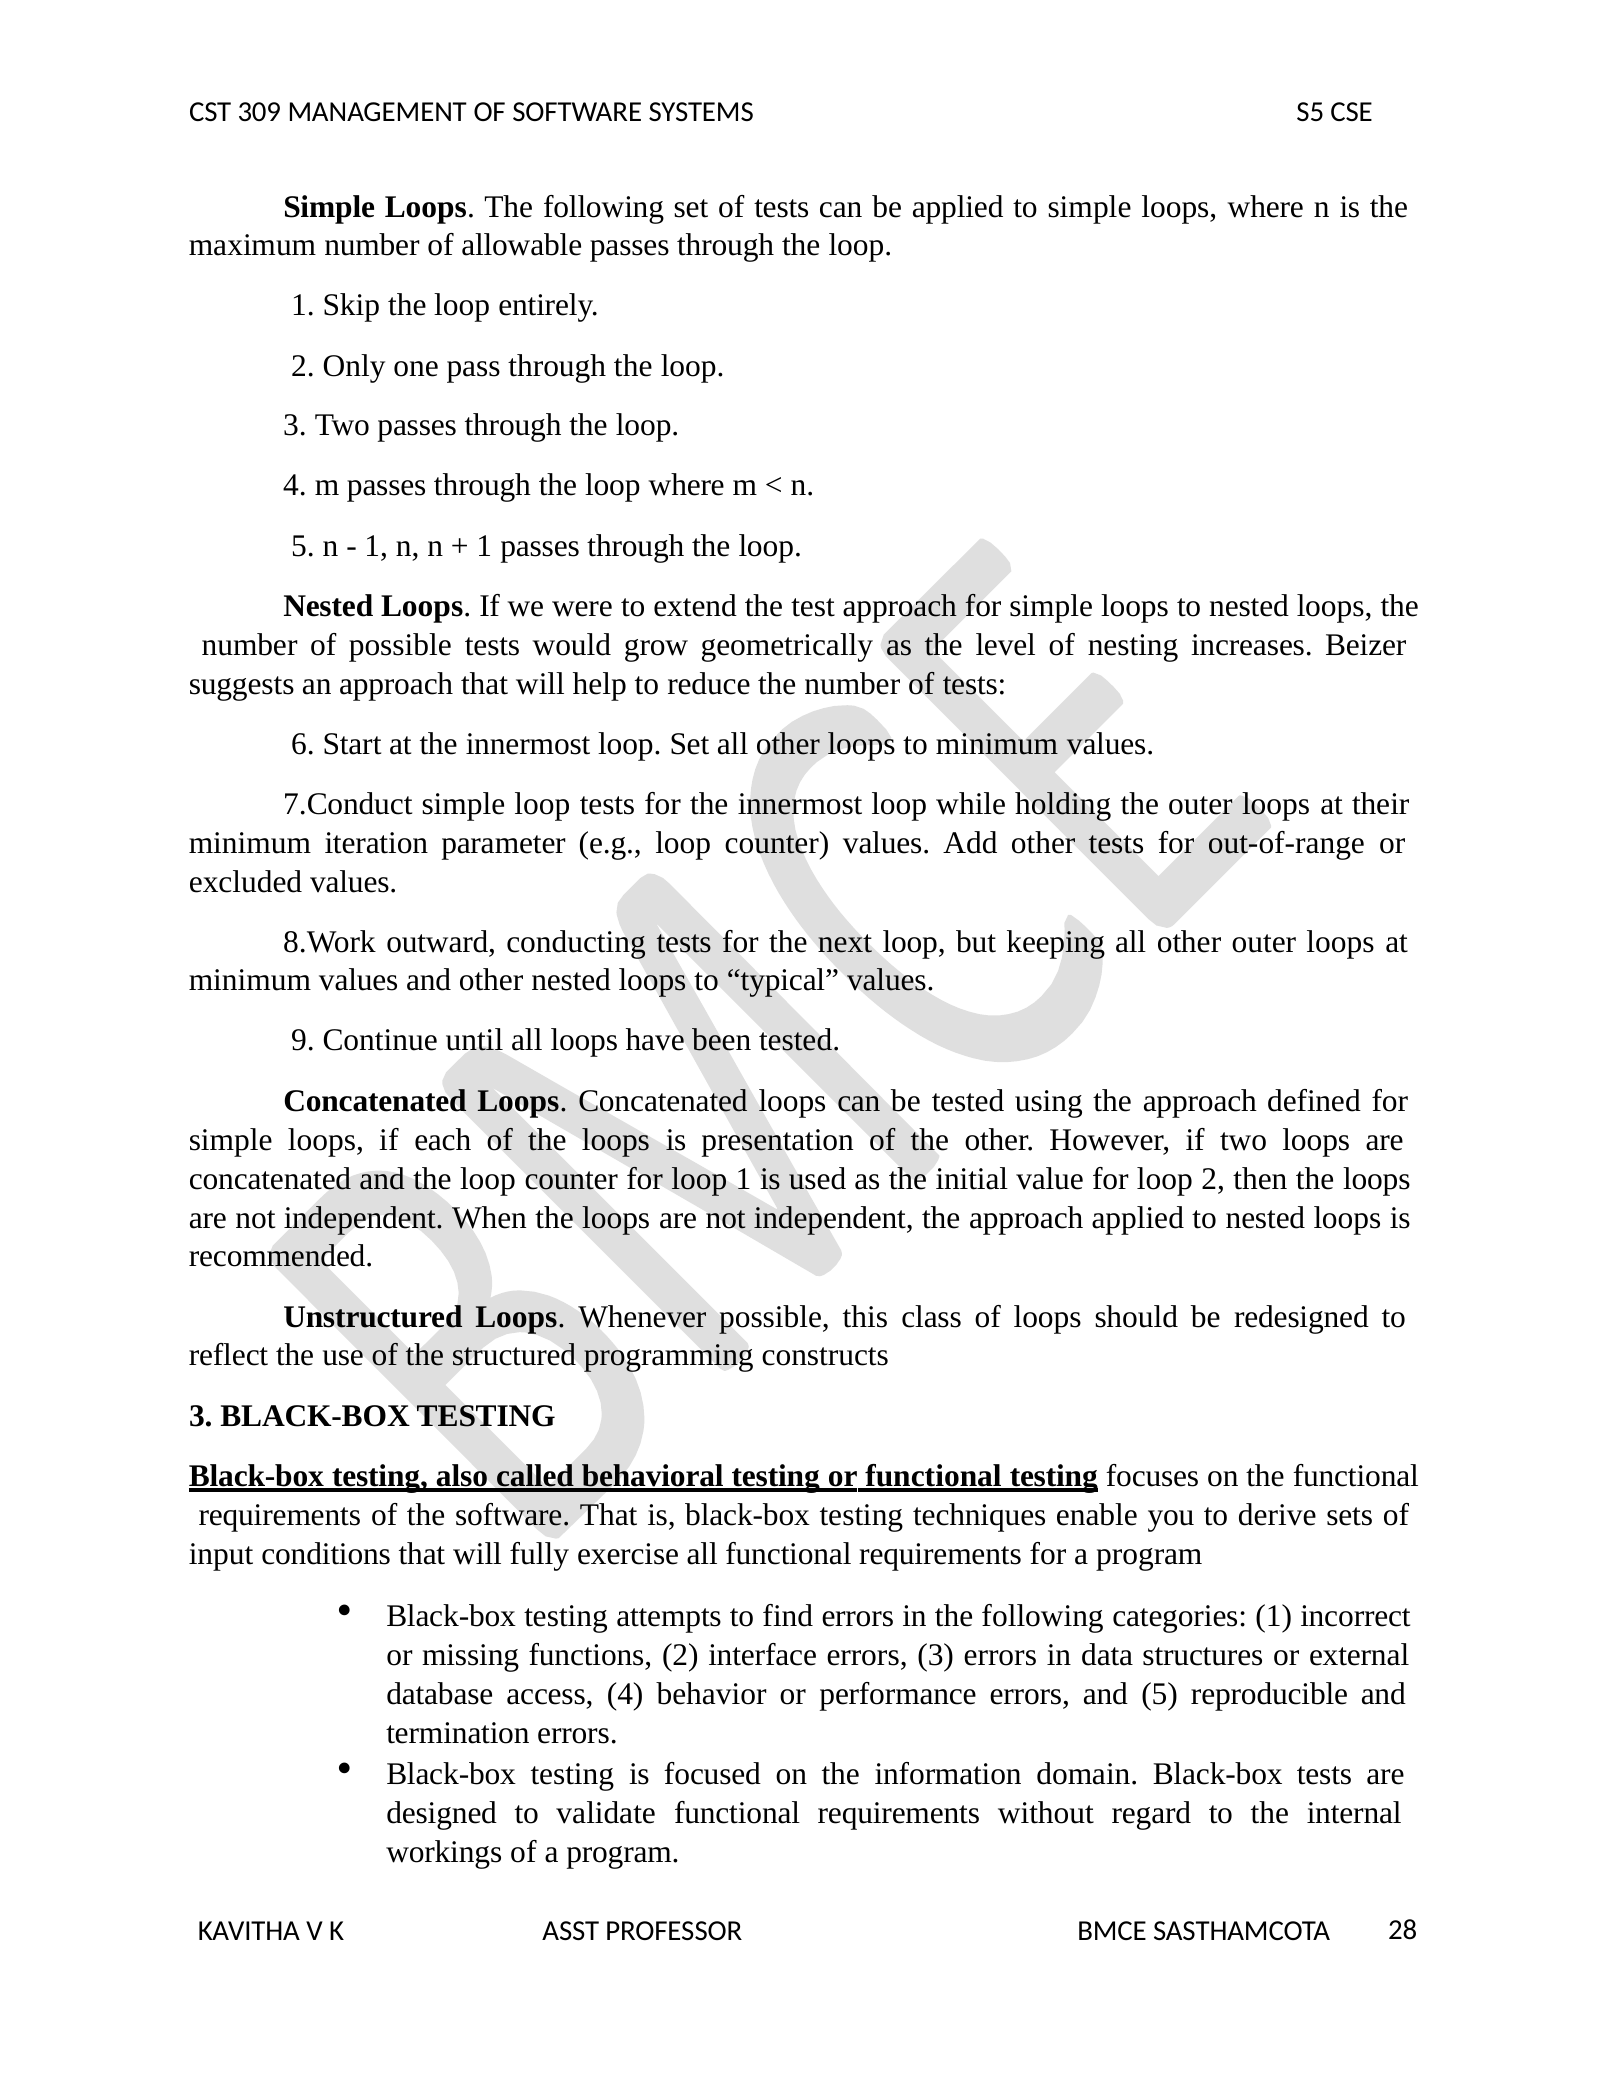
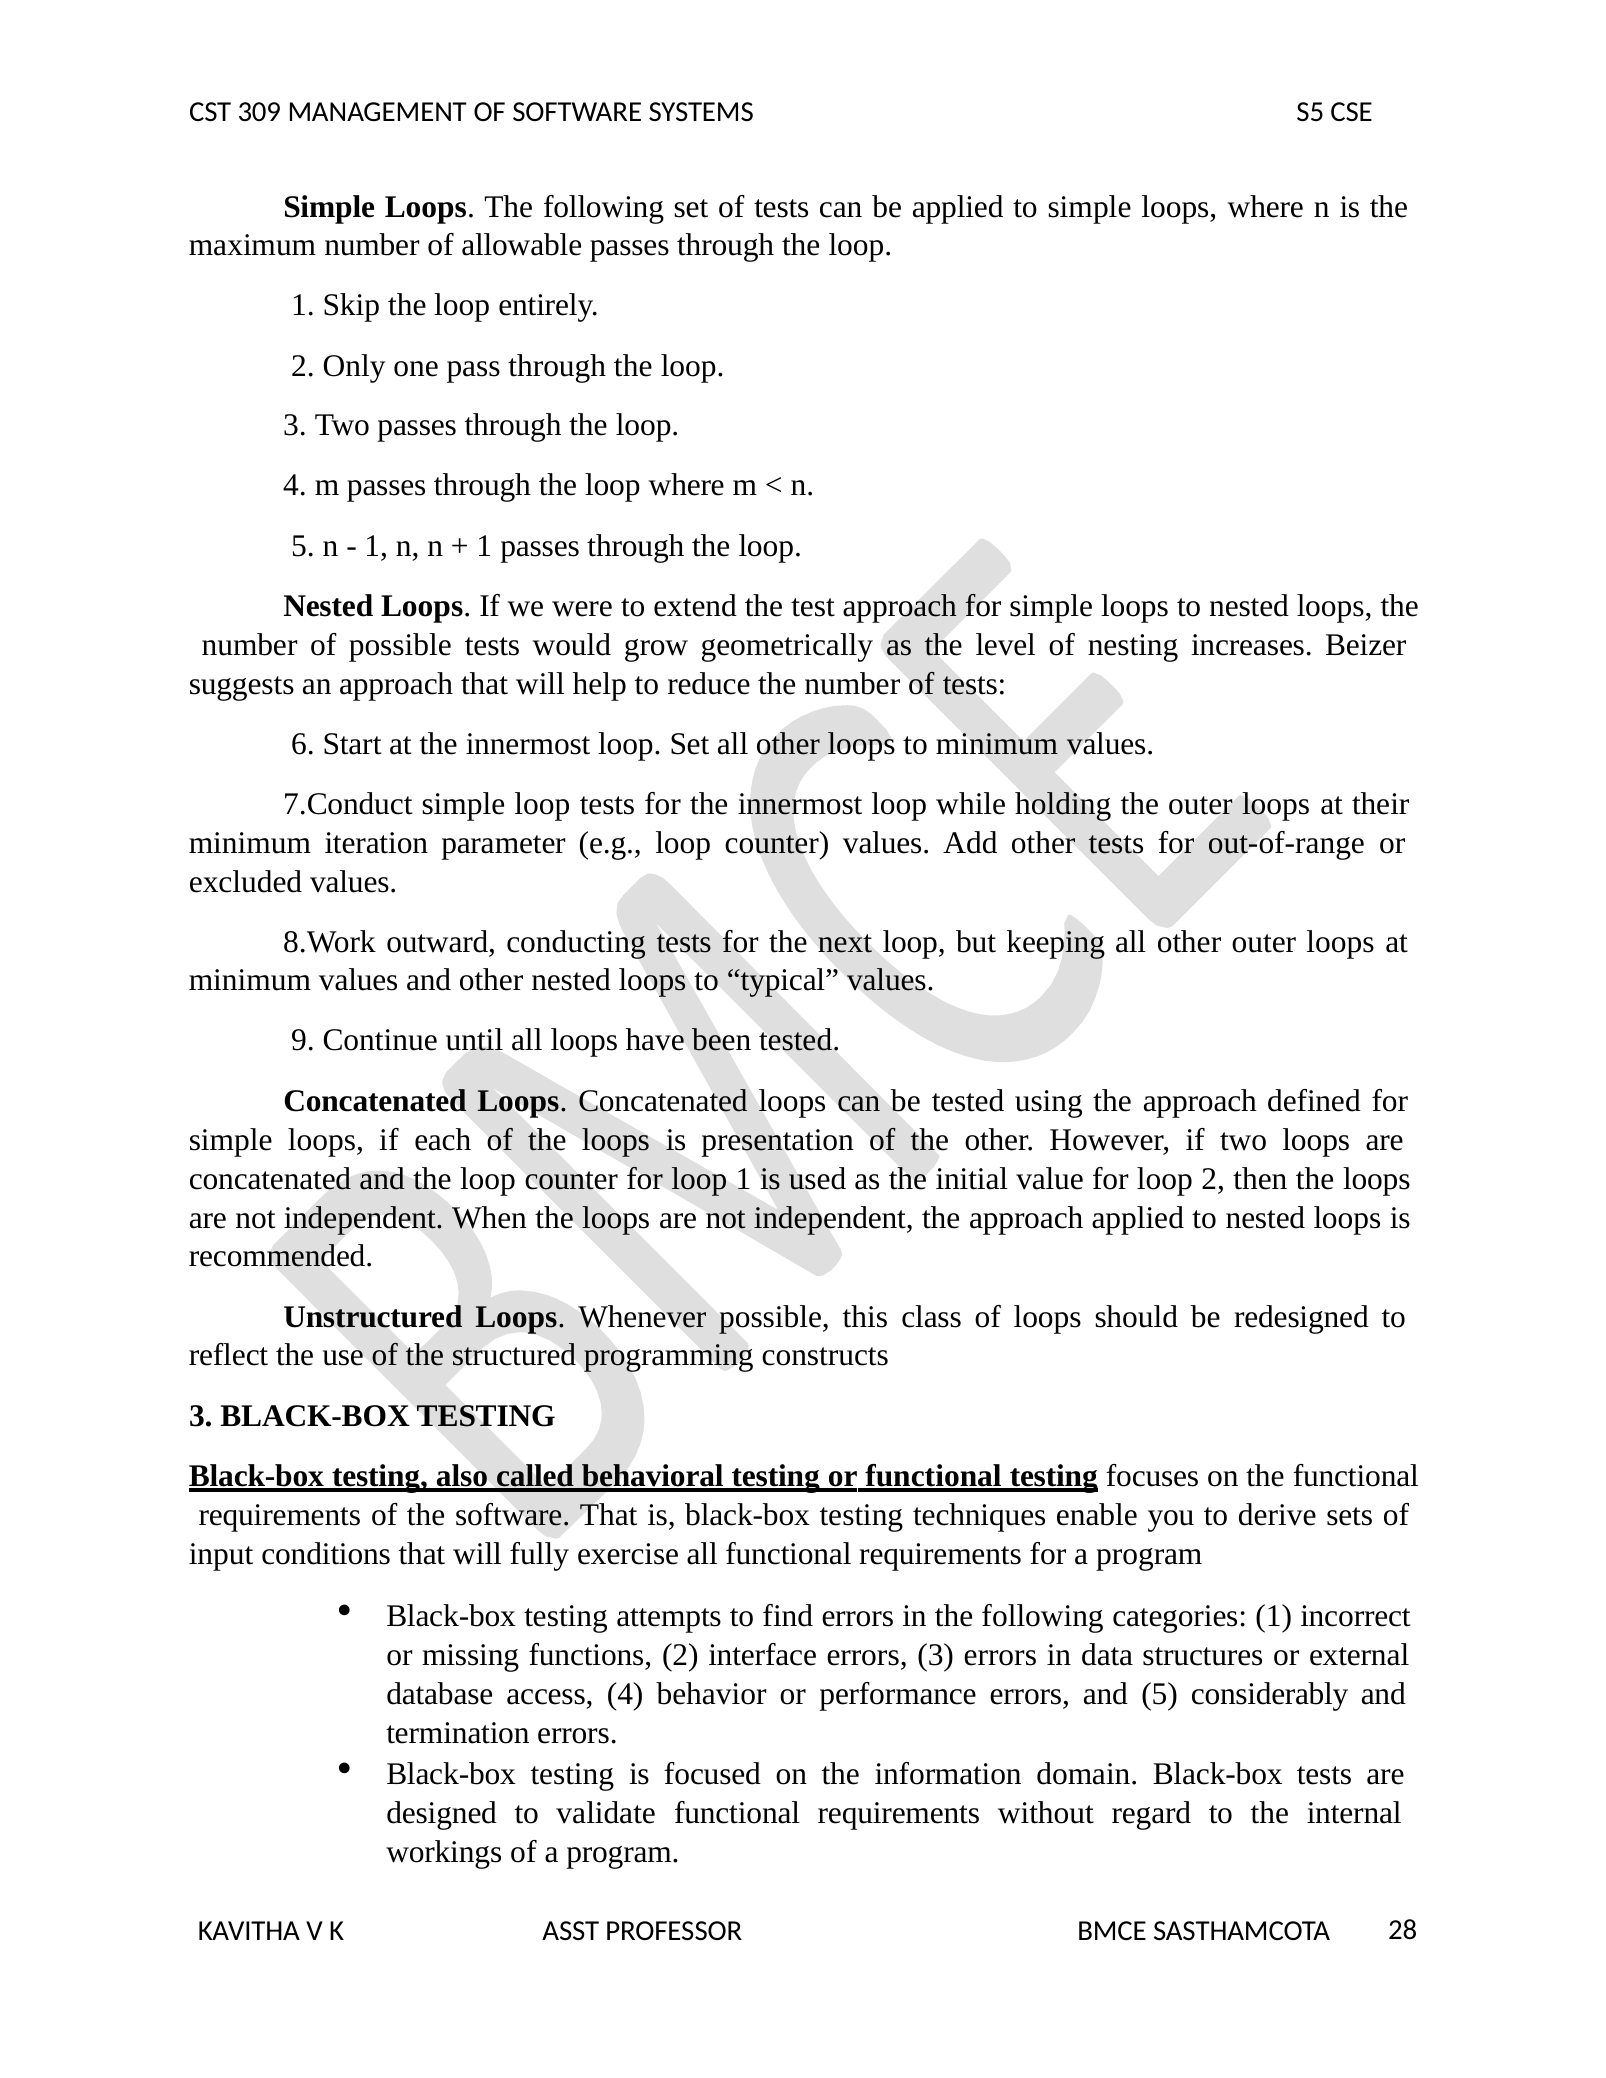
reproducible: reproducible -> considerably
